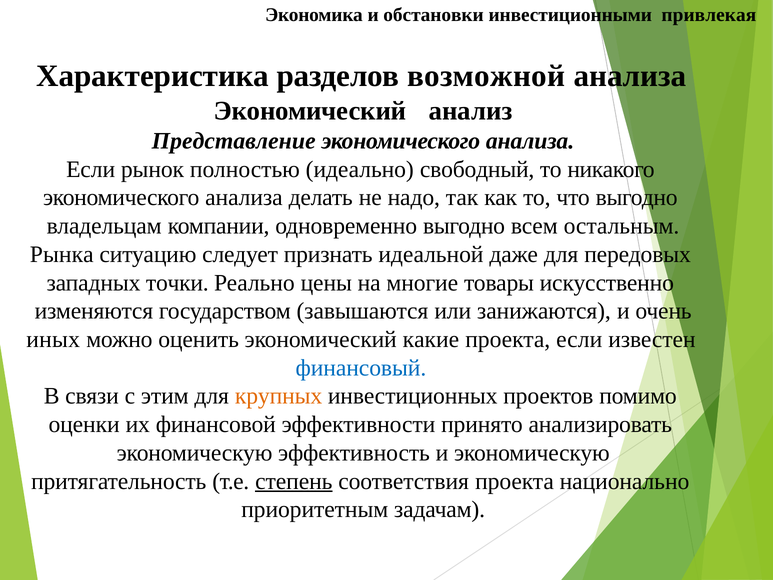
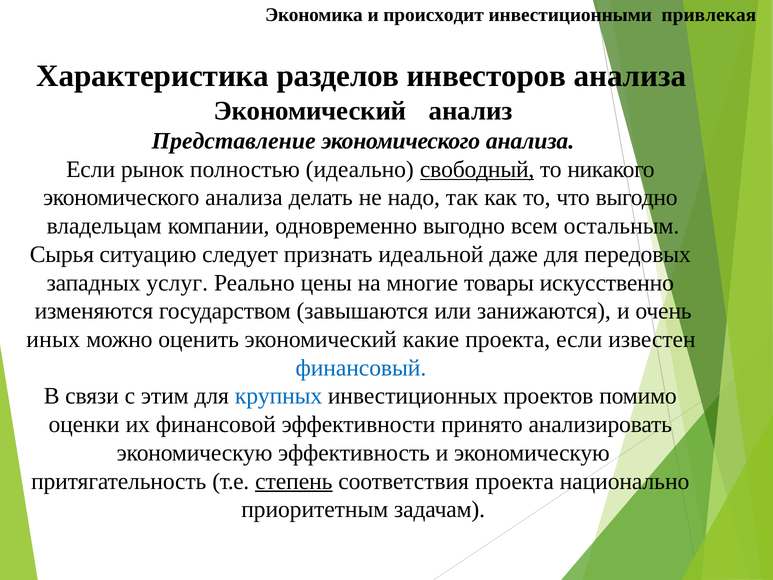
обстановки: обстановки -> происходит
возможной: возможной -> инвесторов
свободный underline: none -> present
Рынка: Рынка -> Сырья
точки: точки -> услуг
крупных colour: orange -> blue
